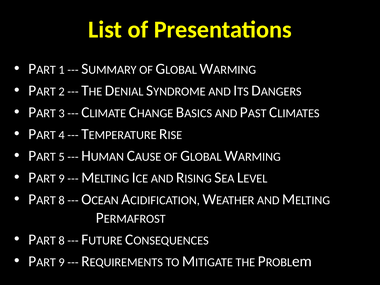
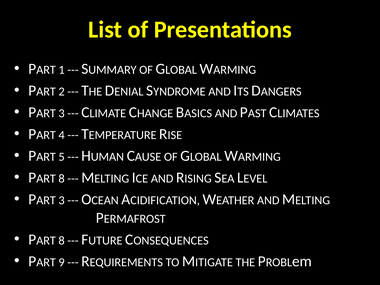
9 at (62, 179): 9 -> 8
8 at (62, 200): 8 -> 3
